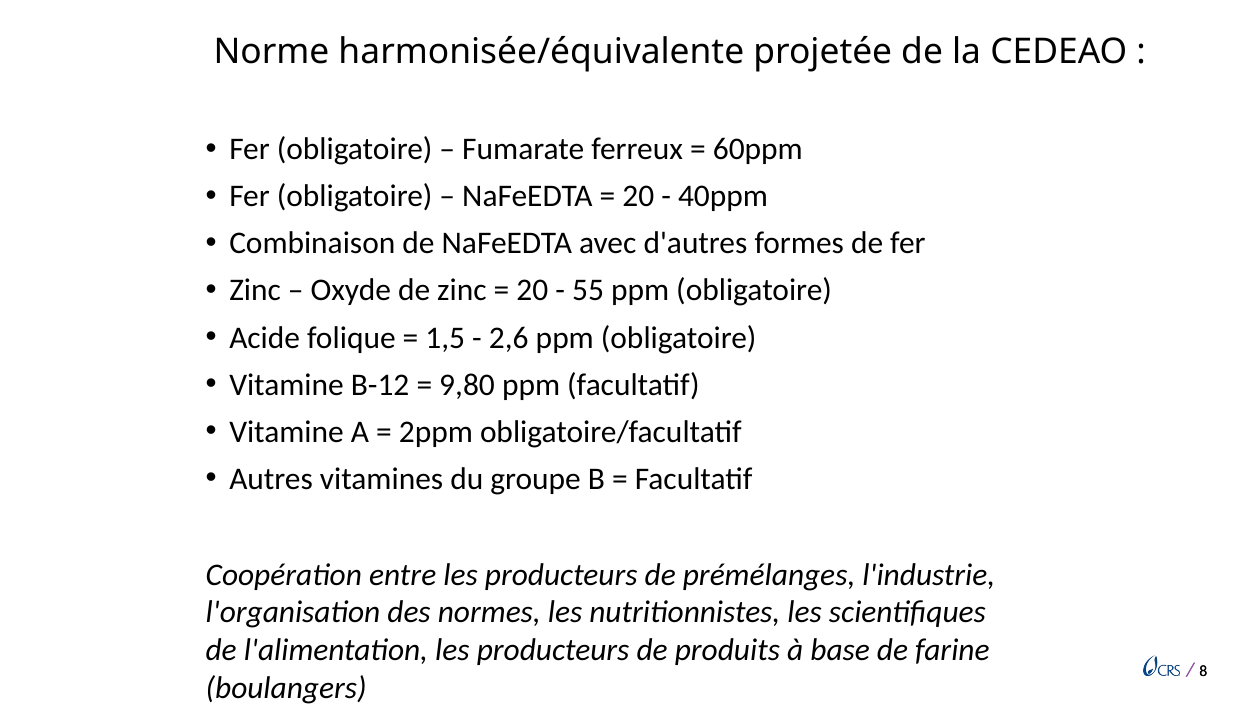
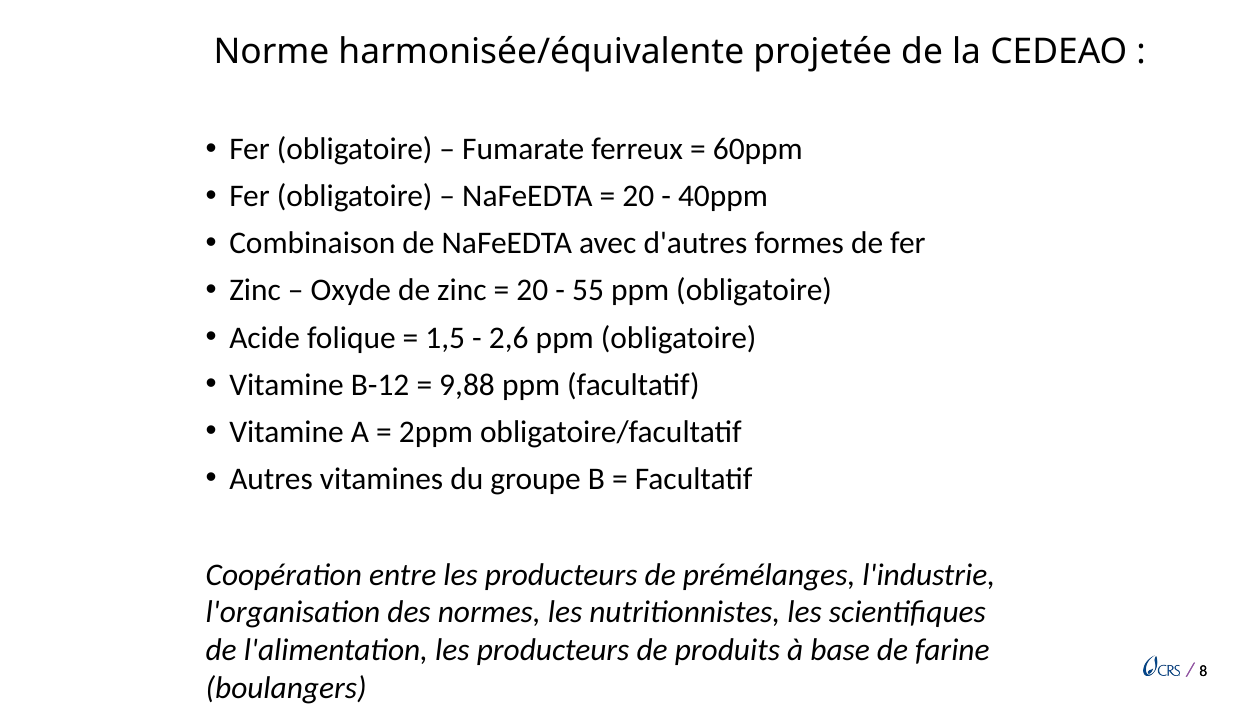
9,80: 9,80 -> 9,88
